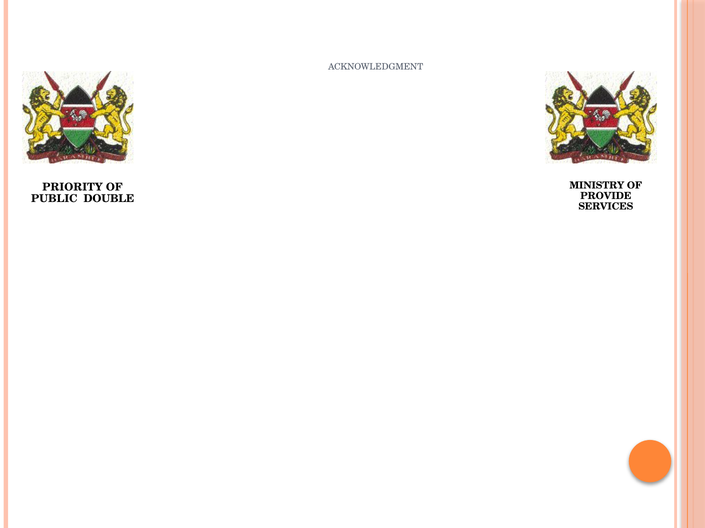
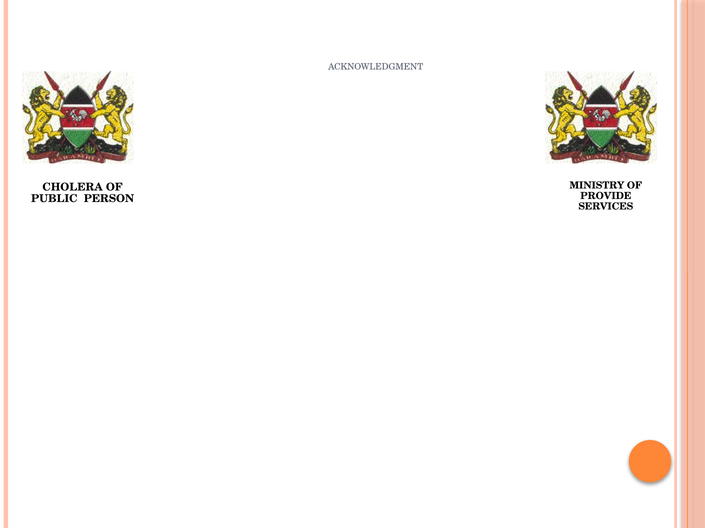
PRIORITY: PRIORITY -> CHOLERA
DOUBLE: DOUBLE -> PERSON
